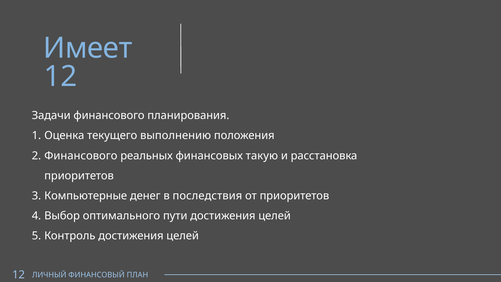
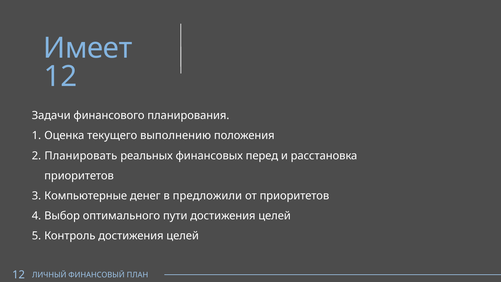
Финансового at (81, 156): Финансового -> Планировать
такую: такую -> перед
последствия: последствия -> предложили
